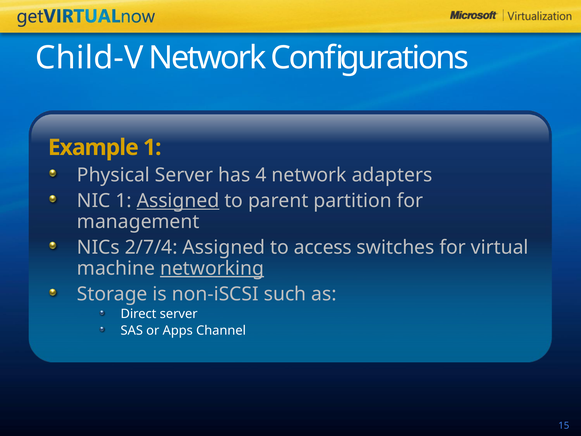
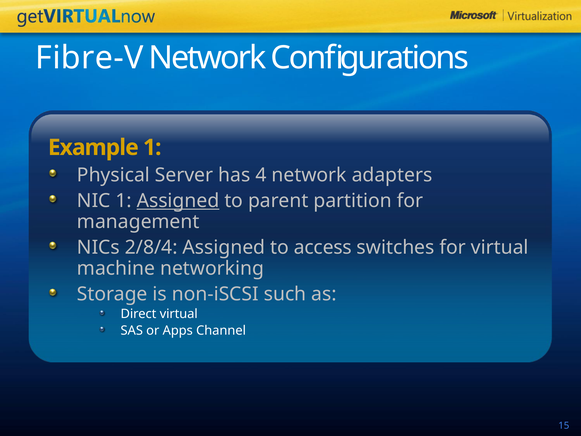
Child-V: Child-V -> Fibre-V
2/7/4: 2/7/4 -> 2/8/4
networking underline: present -> none
Direct server: server -> virtual
